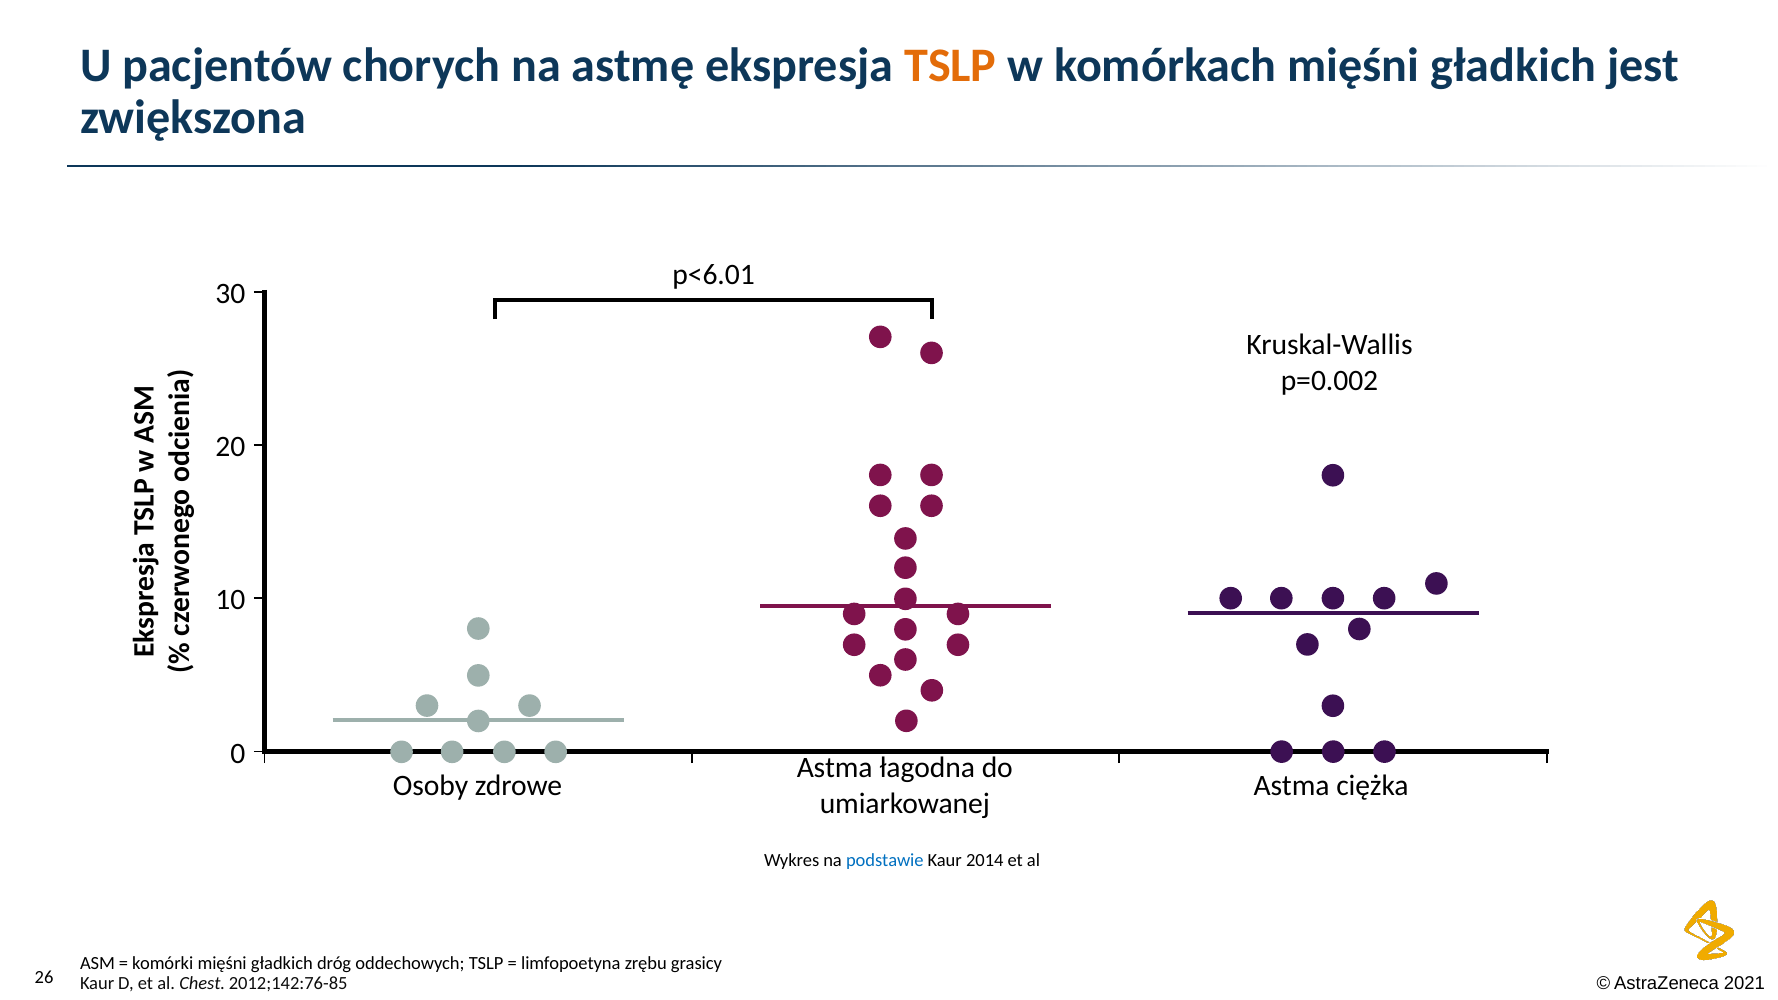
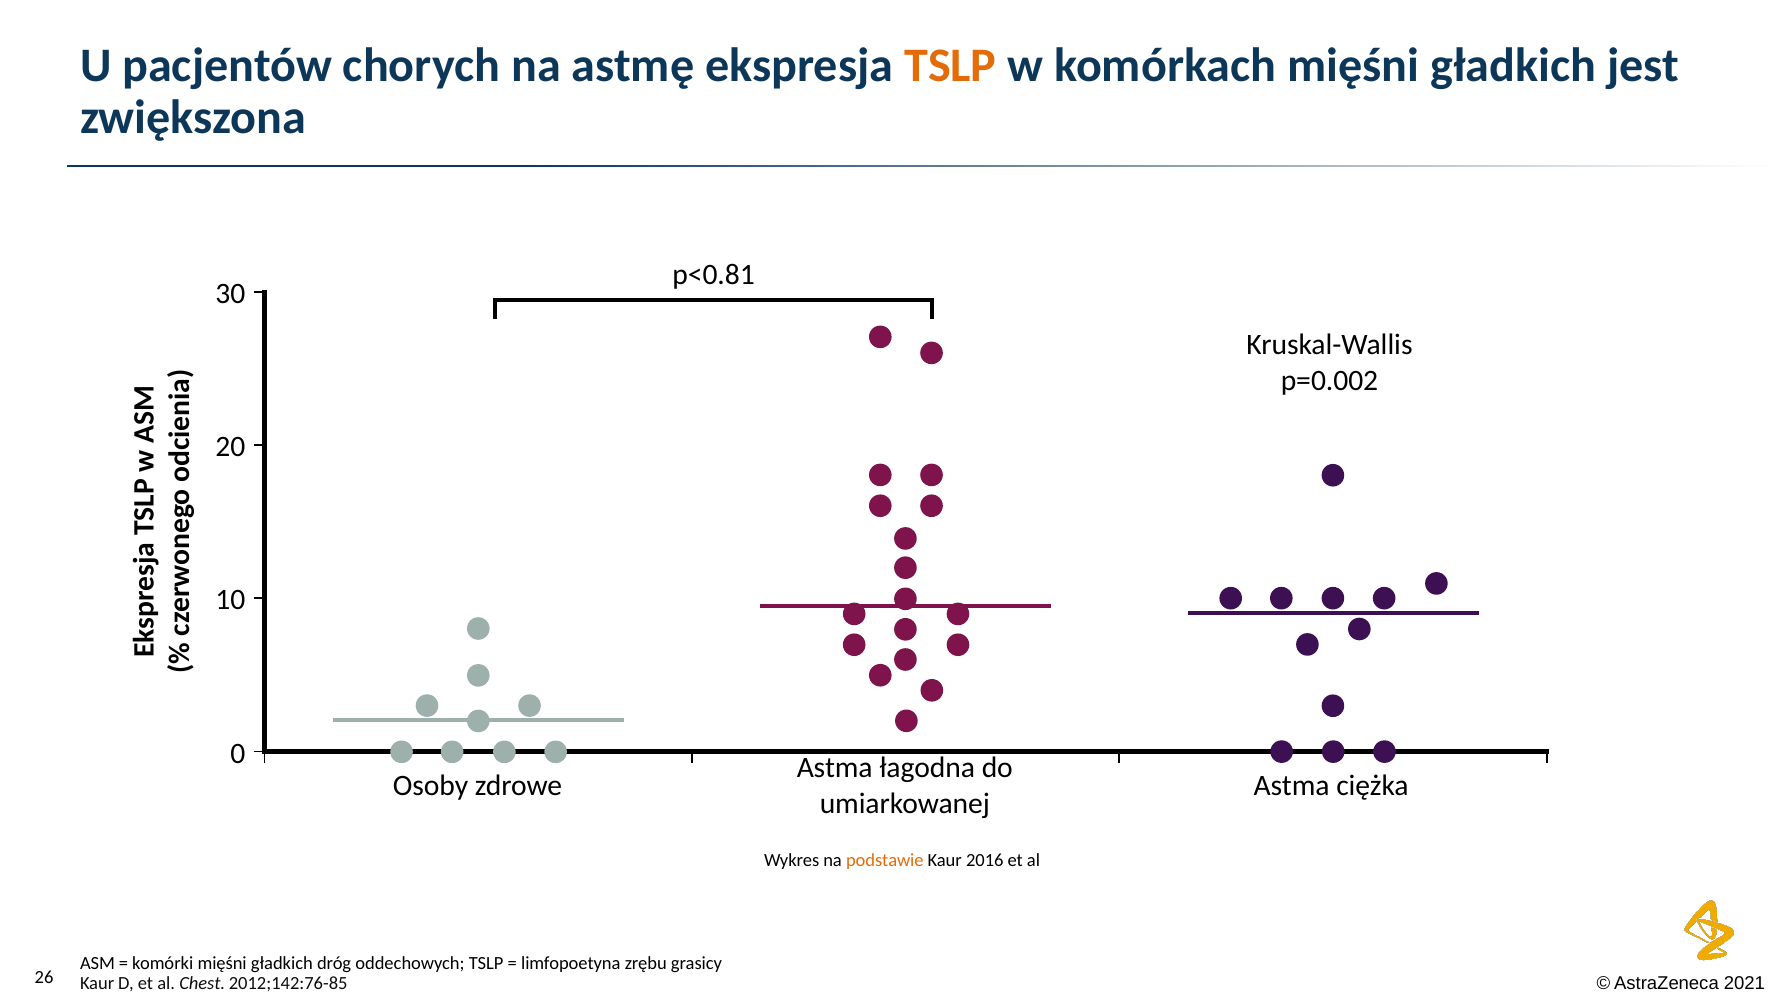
p<6.01: p<6.01 -> p<0.81
podstawie colour: blue -> orange
2014: 2014 -> 2016
